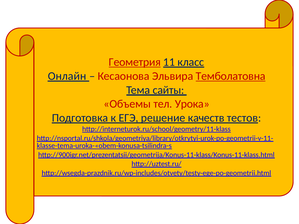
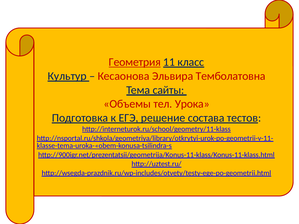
Онлайн: Онлайн -> Культур
Темболатовна underline: present -> none
качеств: качеств -> состава
